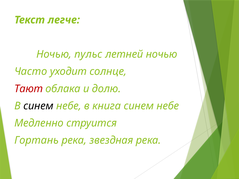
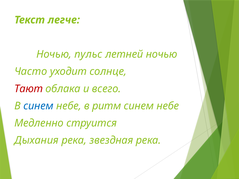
долю: долю -> всего
синем at (38, 106) colour: black -> blue
книга: книга -> ритм
Гортань: Гортань -> Дыхания
